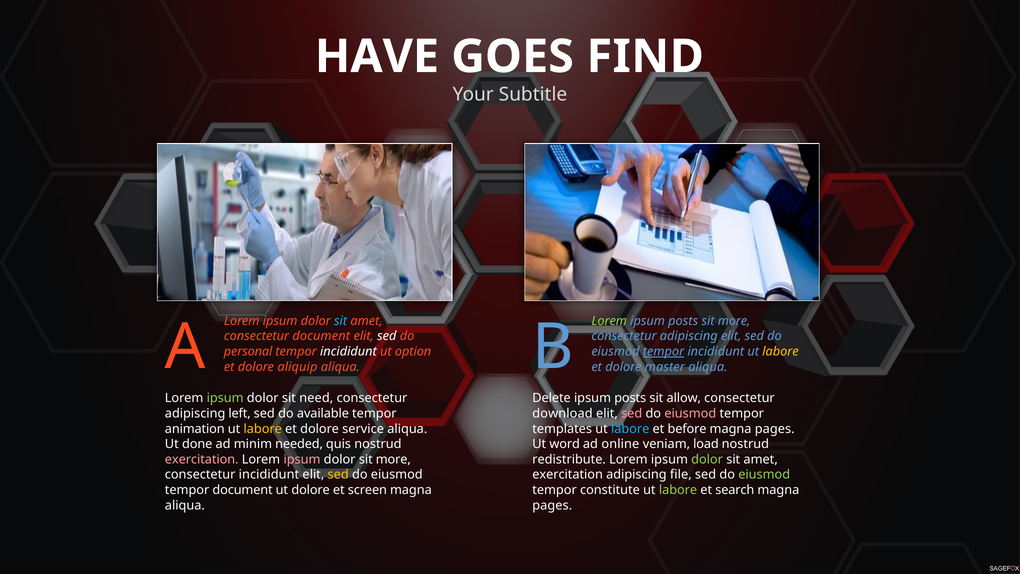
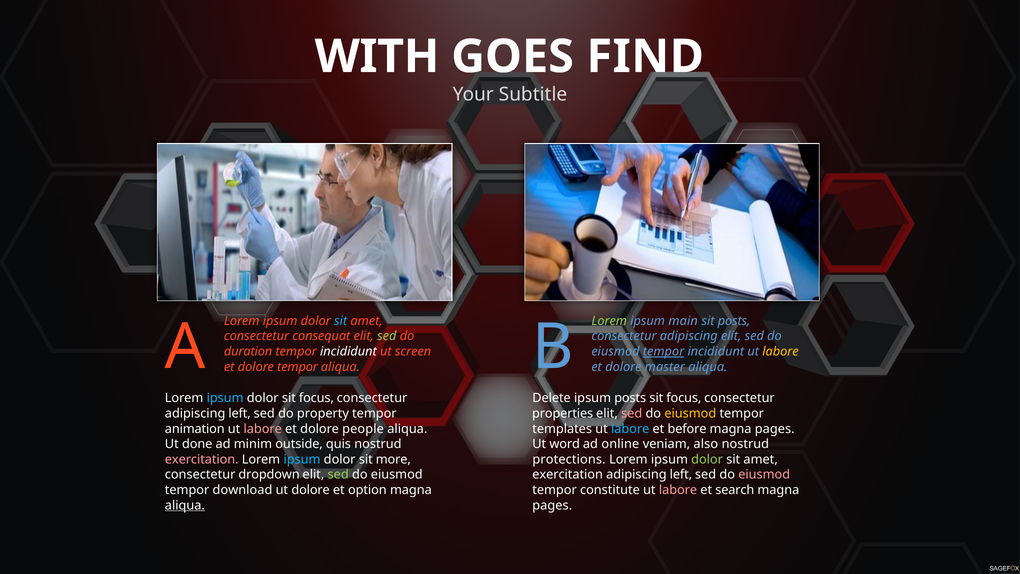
HAVE: HAVE -> WITH
posts at (683, 321): posts -> main
more at (734, 321): more -> posts
consectetur document: document -> consequat
sed at (387, 336) colour: white -> light green
personal: personal -> duration
option: option -> screen
dolore aliquip: aliquip -> tempor
ipsum at (225, 398) colour: light green -> light blue
dolor sit need: need -> focus
allow at (684, 398): allow -> focus
available: available -> property
download: download -> properties
eiusmod at (690, 413) colour: pink -> yellow
labore at (263, 429) colour: yellow -> pink
service: service -> people
needed: needed -> outside
load: load -> also
ipsum at (302, 459) colour: pink -> light blue
redistribute: redistribute -> protections
consectetur incididunt: incididunt -> dropdown
sed at (338, 475) colour: yellow -> light green
file at (681, 475): file -> left
eiusmod at (764, 475) colour: light green -> pink
tempor document: document -> download
screen: screen -> option
labore at (678, 490) colour: light green -> pink
aliqua at (185, 505) underline: none -> present
